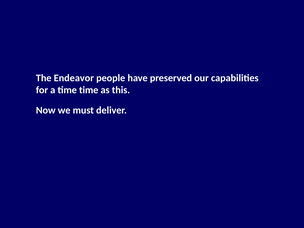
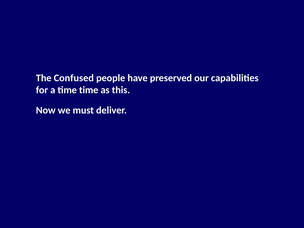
Endeavor: Endeavor -> Confused
